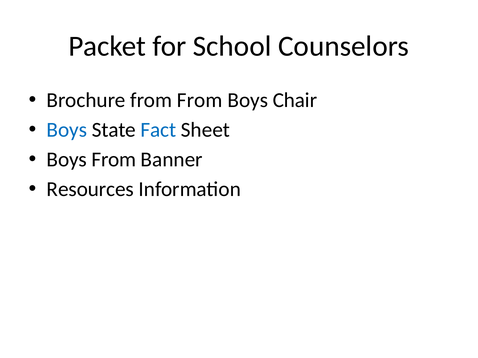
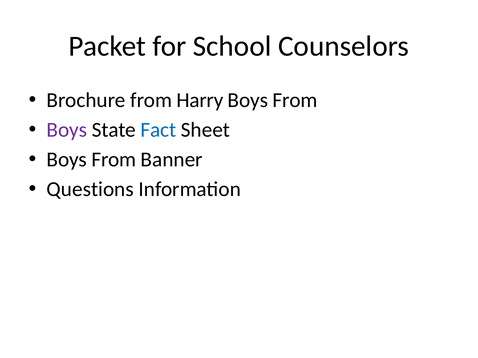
from From: From -> Harry
Chair at (295, 100): Chair -> From
Boys at (67, 130) colour: blue -> purple
Resources: Resources -> Questions
